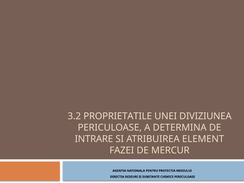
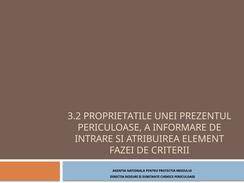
DIVIZIUNEA: DIVIZIUNEA -> PREZENTUL
DETERMINA: DETERMINA -> INFORMARE
MERCUR: MERCUR -> CRITERII
